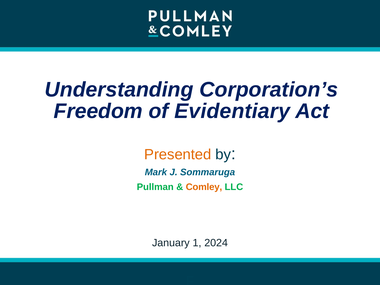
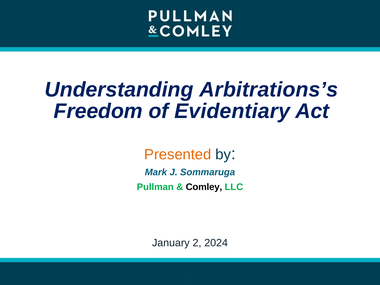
Corporation’s: Corporation’s -> Arbitrations’s
Comley colour: orange -> black
1: 1 -> 2
